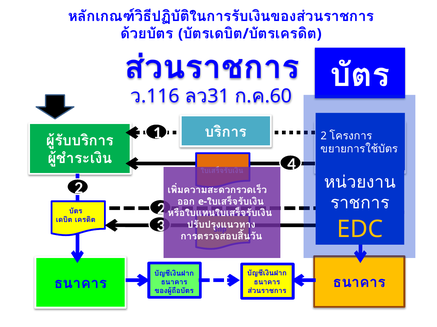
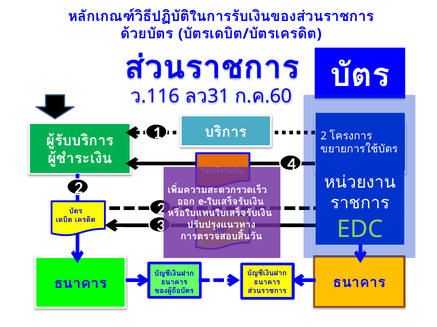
EDC at (360, 230) colour: yellow -> light green
